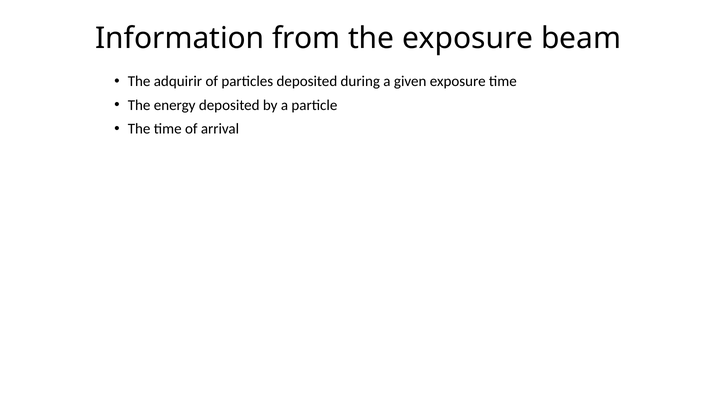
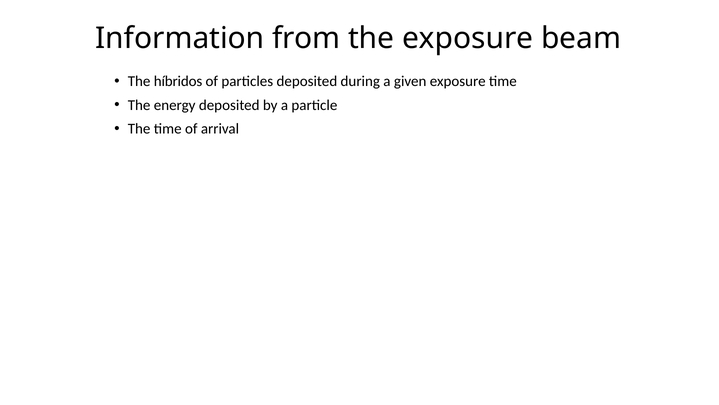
adquirir: adquirir -> híbridos
